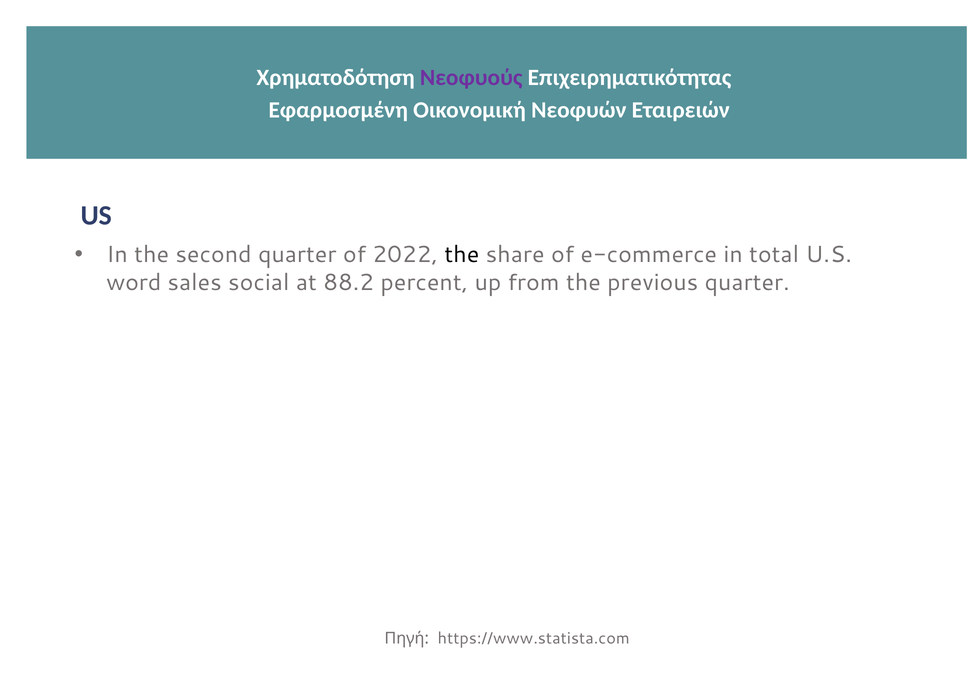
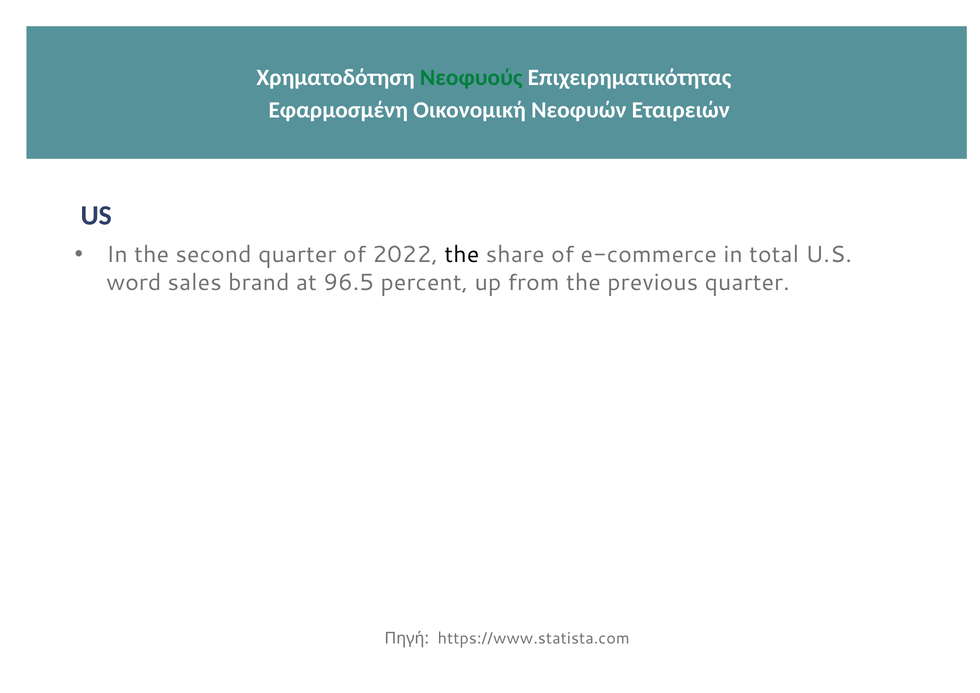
Νεοφυούς colour: purple -> green
social: social -> brand
88.2: 88.2 -> 96.5
